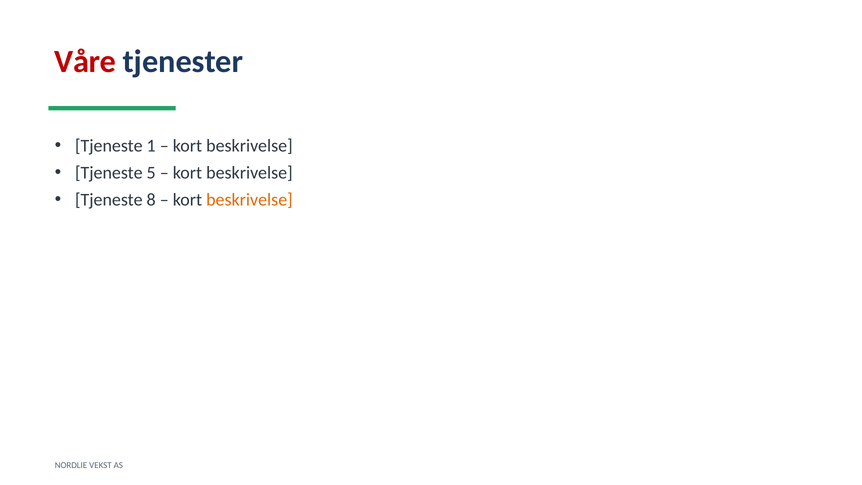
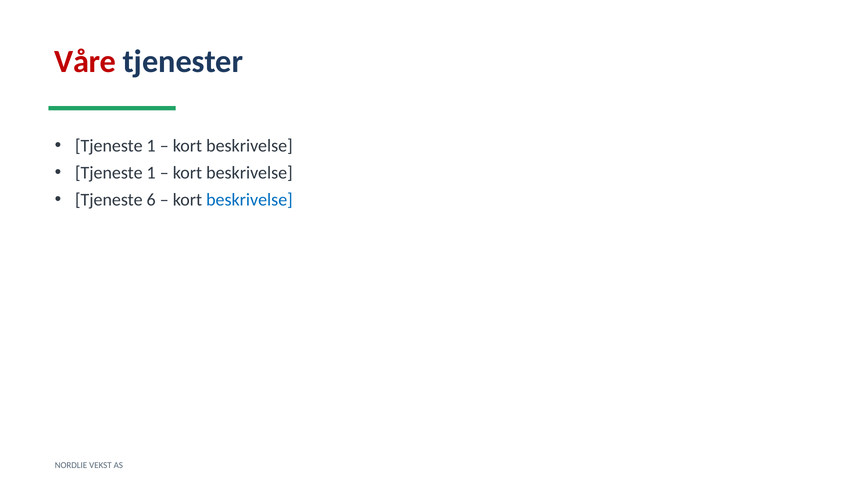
5 at (151, 173): 5 -> 1
8: 8 -> 6
beskrivelse at (249, 200) colour: orange -> blue
